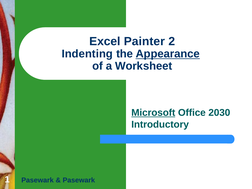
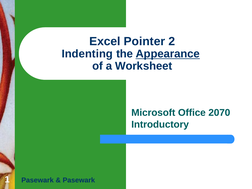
Painter: Painter -> Pointer
Microsoft underline: present -> none
2030: 2030 -> 2070
